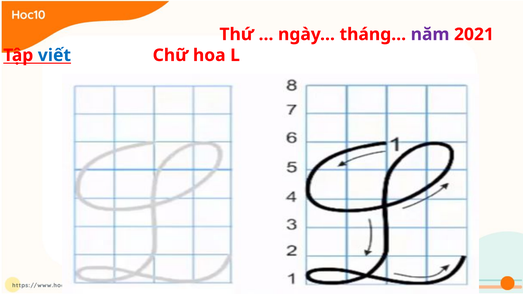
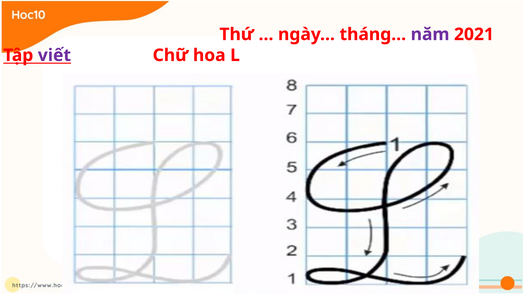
viết colour: blue -> purple
